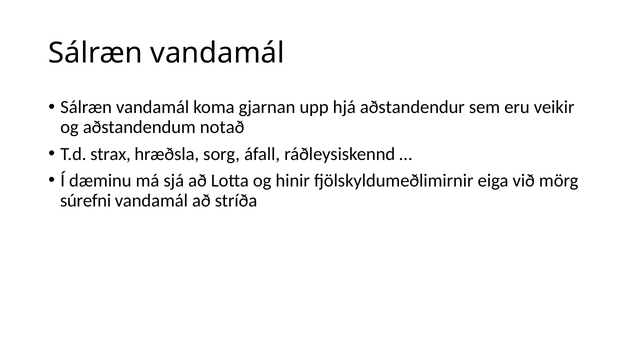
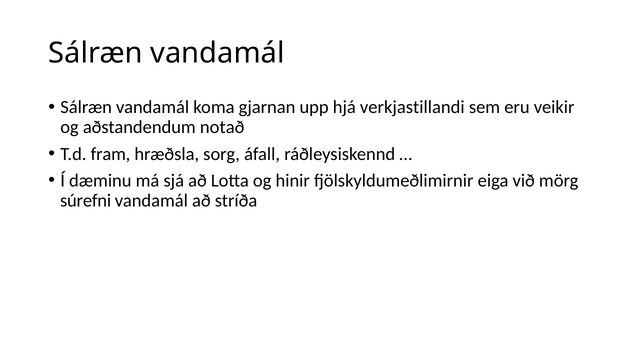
aðstandendur: aðstandendur -> verkjastillandi
strax: strax -> fram
